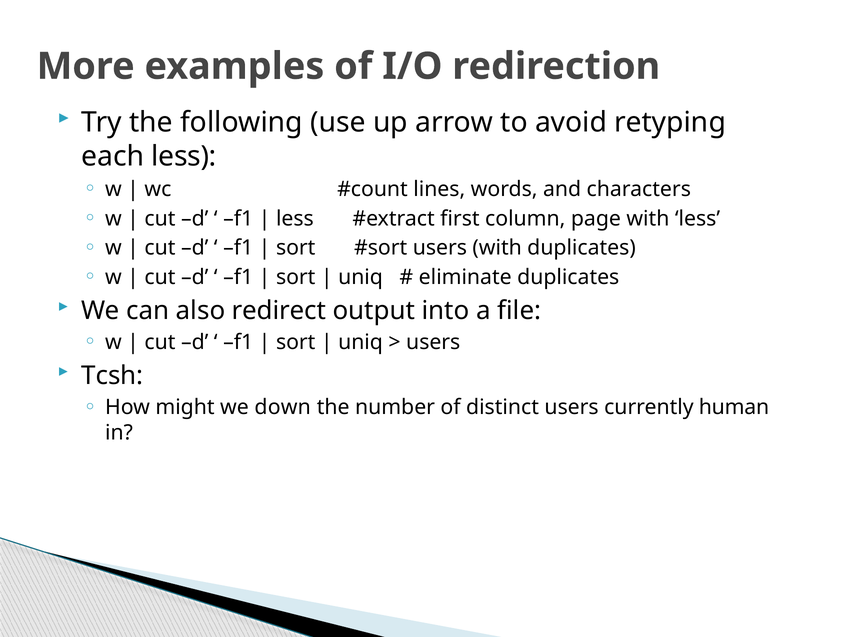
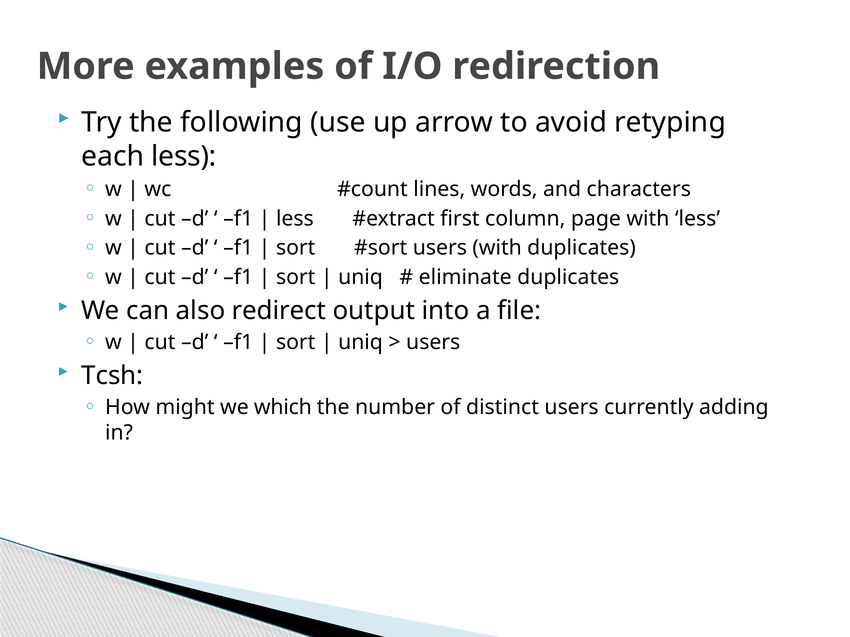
down: down -> which
human: human -> adding
